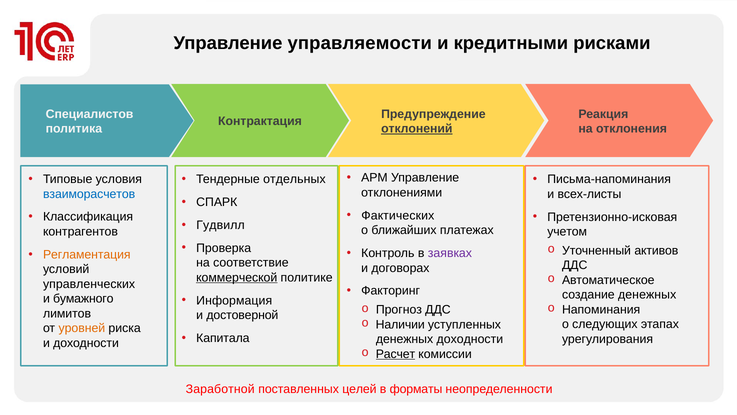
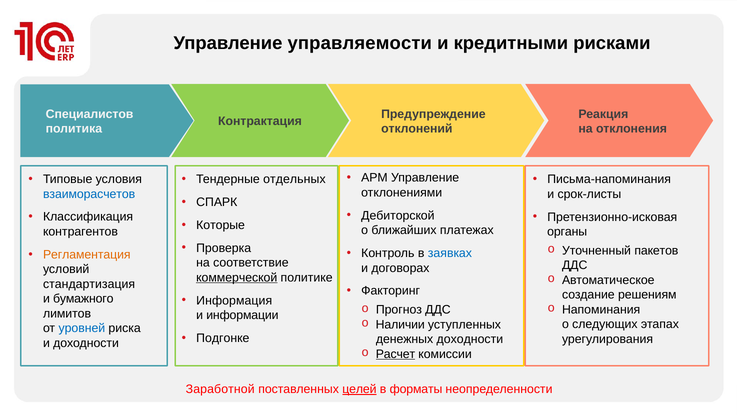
отклонений underline: present -> none
всех-листы: всех-листы -> срок-листы
Фактических: Фактических -> Дебиторской
Гудвилл: Гудвилл -> Которые
учетом: учетом -> органы
активов: активов -> пакетов
заявках colour: purple -> blue
управленческих: управленческих -> стандартизация
создание денежных: денежных -> решениям
достоверной: достоверной -> информации
уровней colour: orange -> blue
Капитала: Капитала -> Подгонке
целей underline: none -> present
